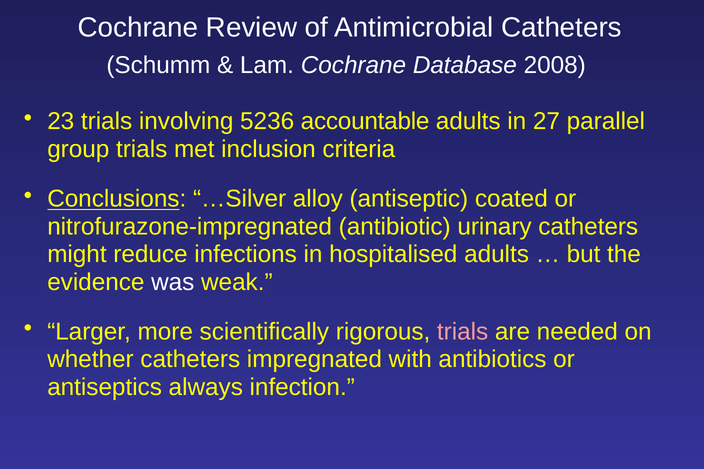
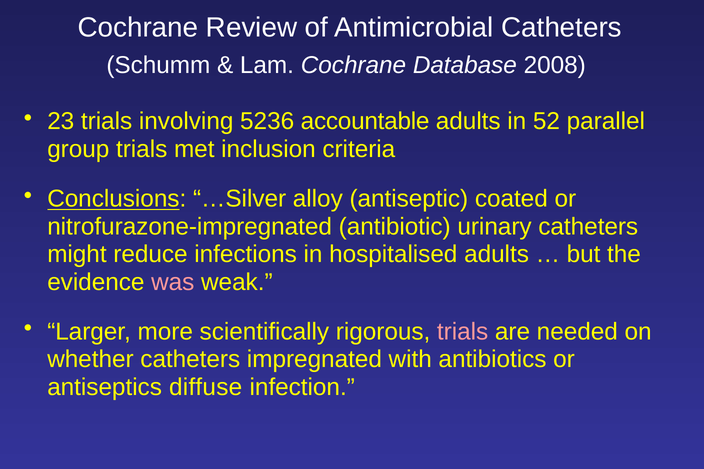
27: 27 -> 52
was colour: white -> pink
always: always -> diffuse
